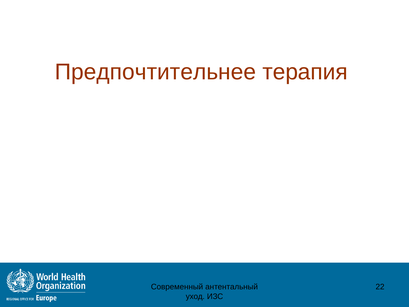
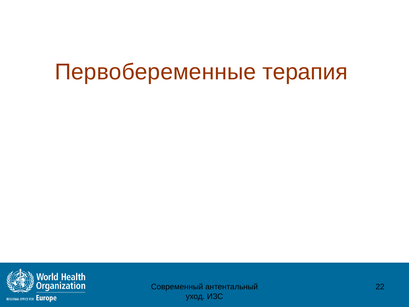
Предпочтительнее: Предпочтительнее -> Первобеременные
